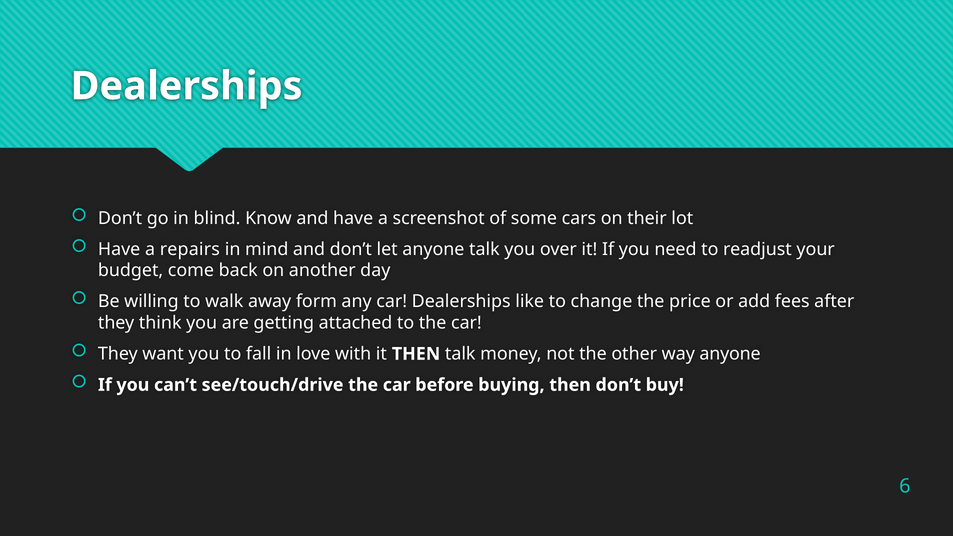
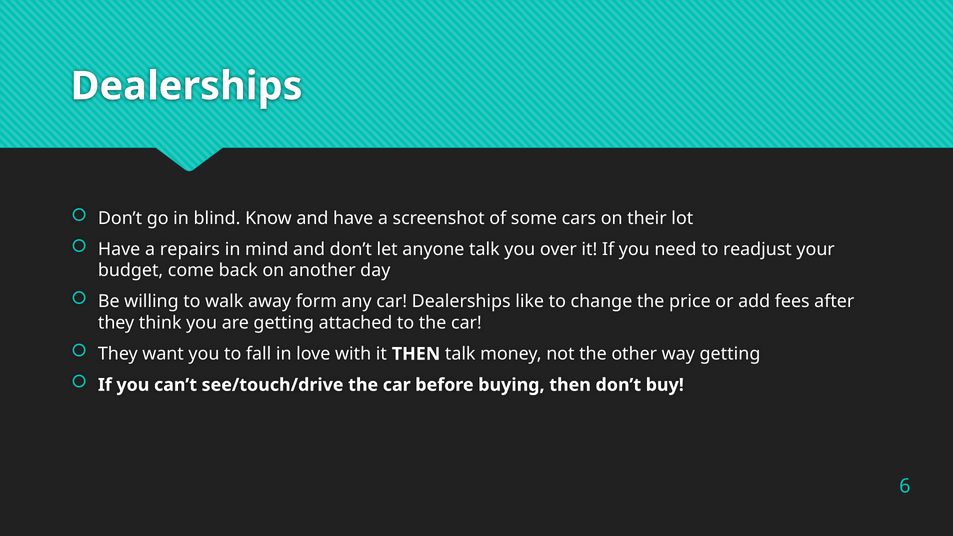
way anyone: anyone -> getting
